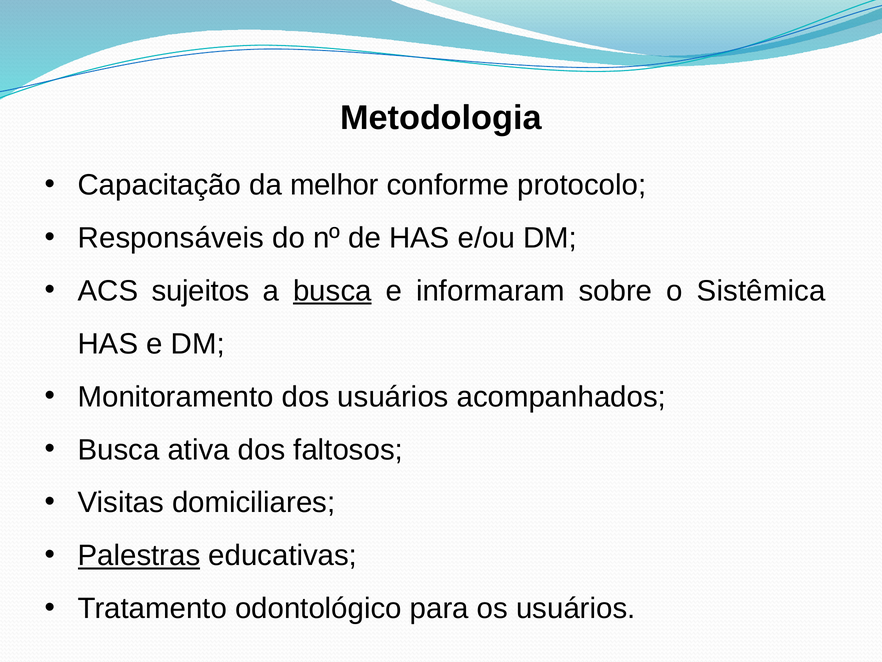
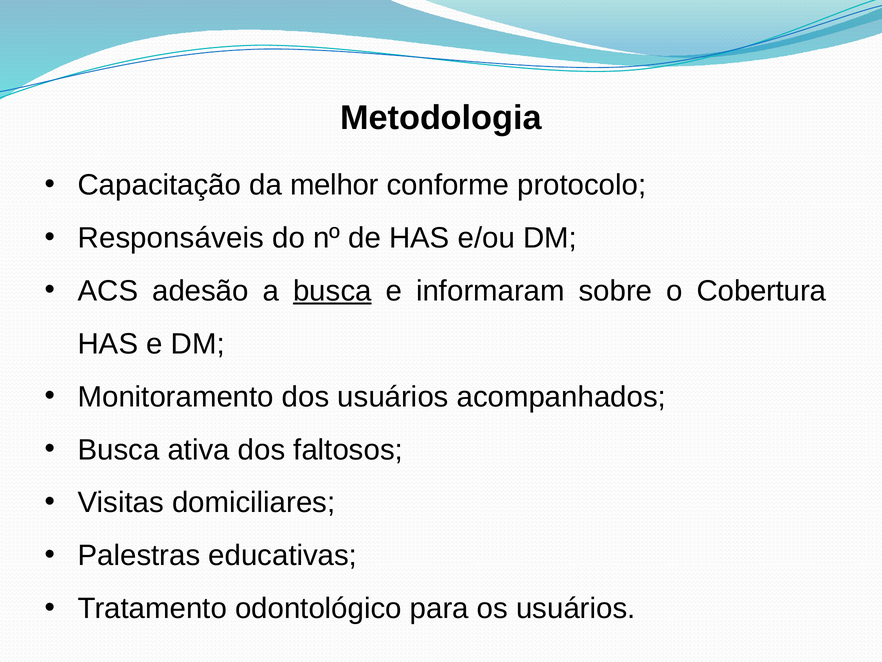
sujeitos: sujeitos -> adesão
Sistêmica: Sistêmica -> Cobertura
Palestras underline: present -> none
